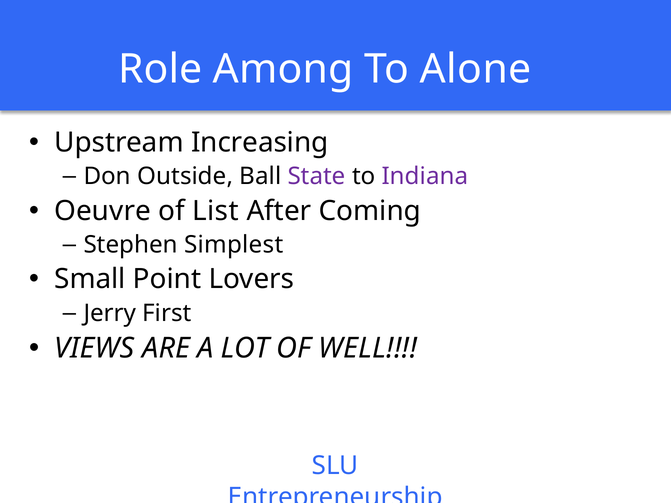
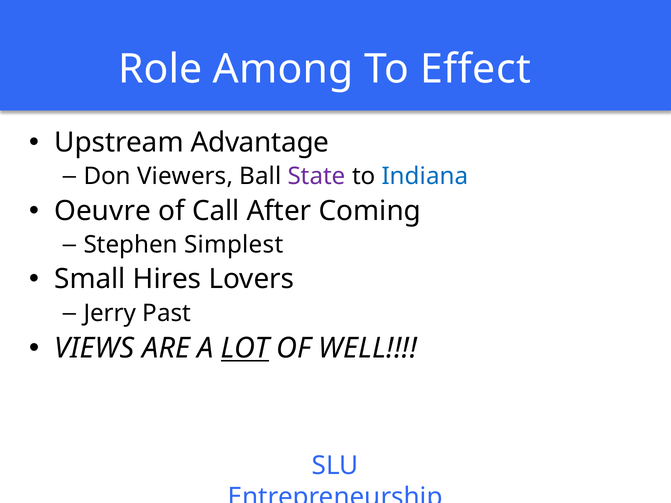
Alone: Alone -> Effect
Increasing: Increasing -> Advantage
Outside: Outside -> Viewers
Indiana colour: purple -> blue
List: List -> Call
Point: Point -> Hires
First: First -> Past
LOT underline: none -> present
